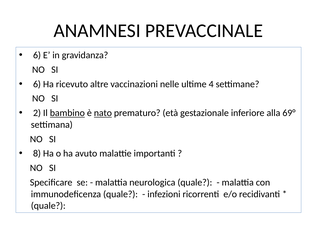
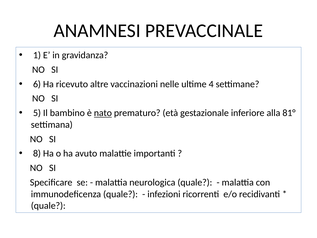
6 at (37, 55): 6 -> 1
2: 2 -> 5
bambino underline: present -> none
69°: 69° -> 81°
